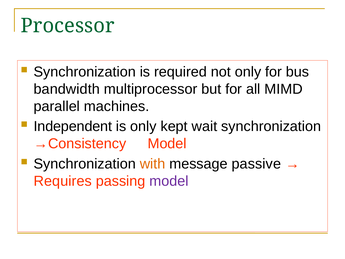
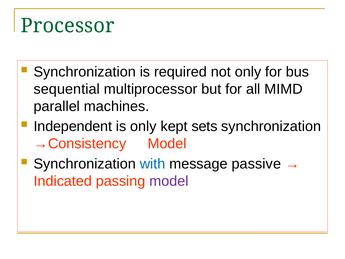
bandwidth: bandwidth -> sequential
wait: wait -> sets
with colour: orange -> blue
Requires: Requires -> Indicated
